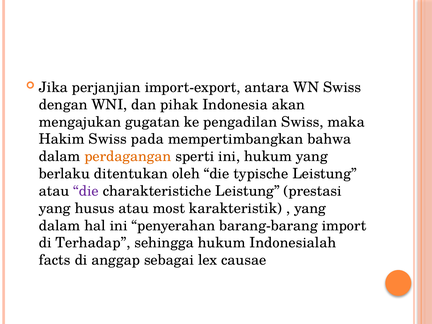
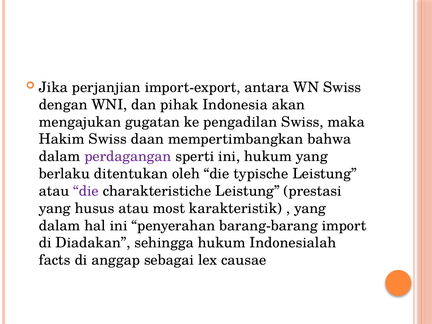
pada: pada -> daan
perdagangan colour: orange -> purple
Terhadap: Terhadap -> Diadakan
